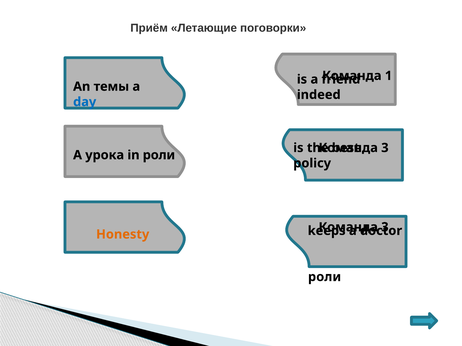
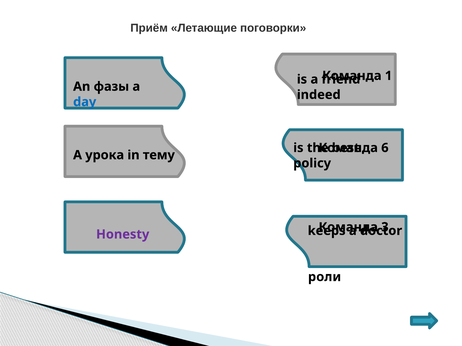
темы: темы -> фазы
3 at (385, 148): 3 -> 6
in роли: роли -> тему
Honesty colour: orange -> purple
